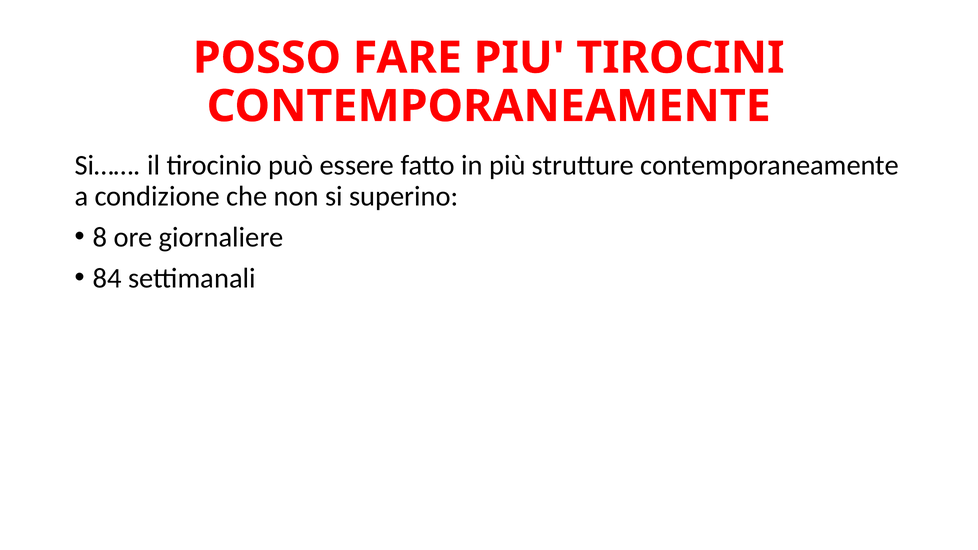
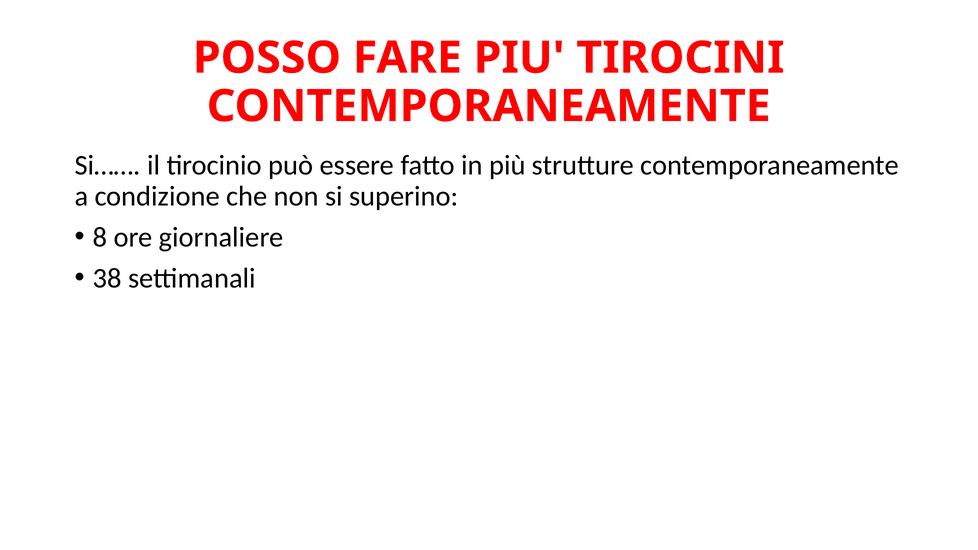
84: 84 -> 38
